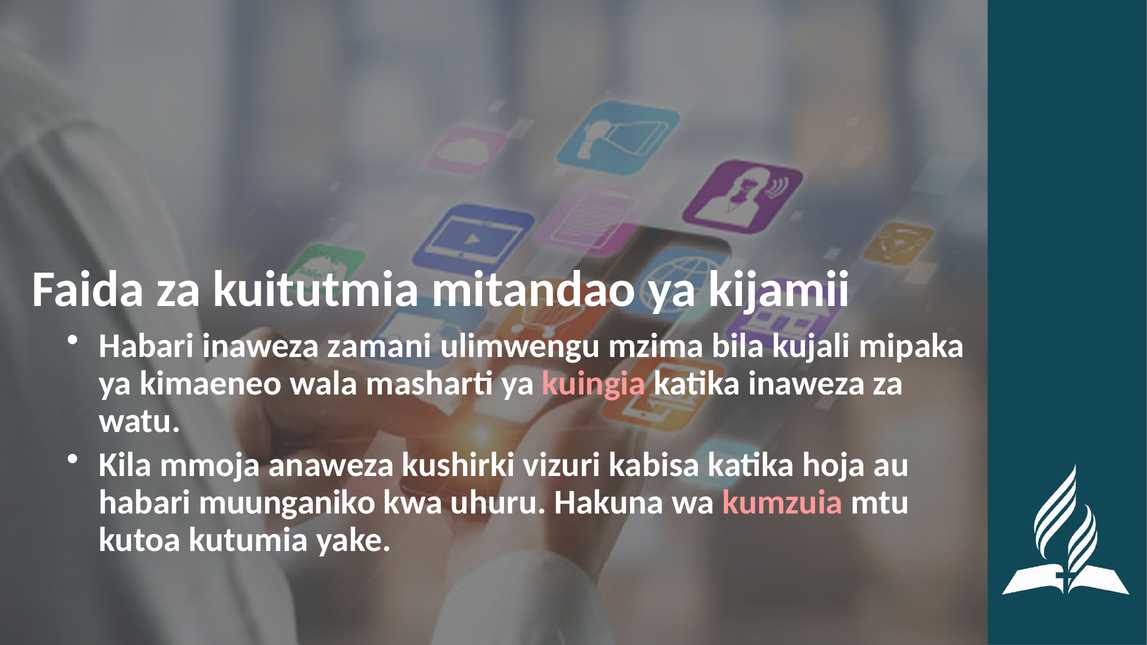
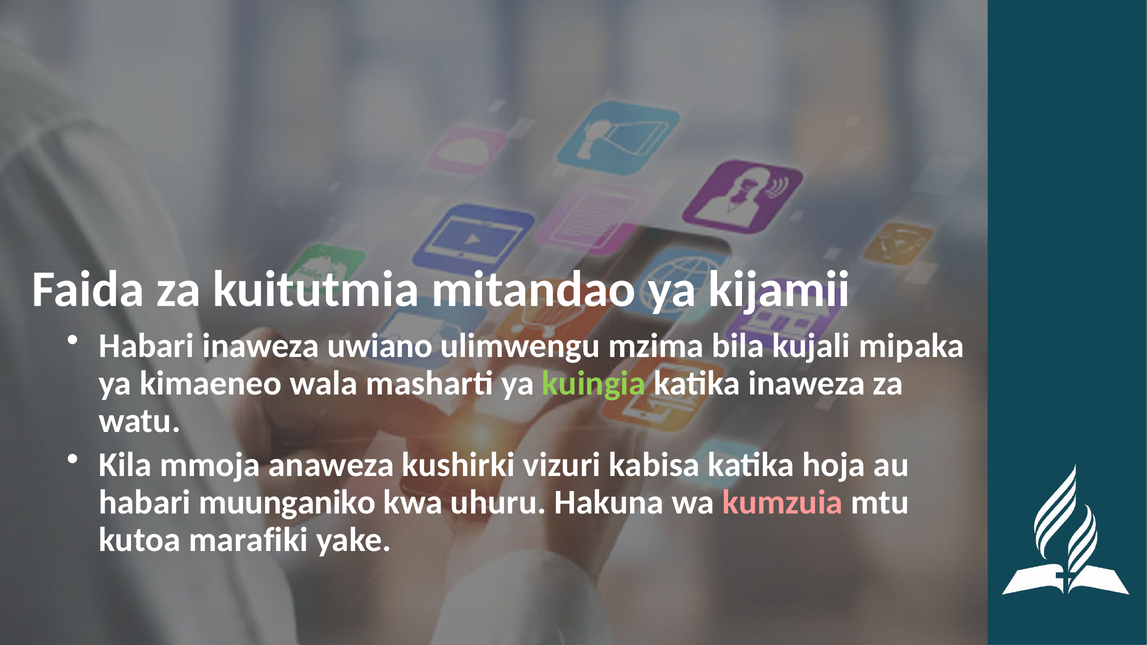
zamani: zamani -> uwiano
kuingia colour: pink -> light green
kutumia: kutumia -> marafiki
